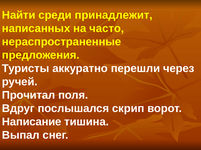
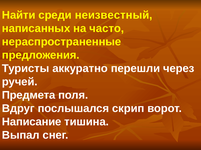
принадлежит: принадлежит -> неизвестный
Прочитал: Прочитал -> Предмета
